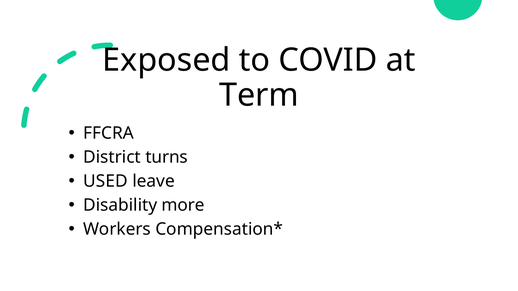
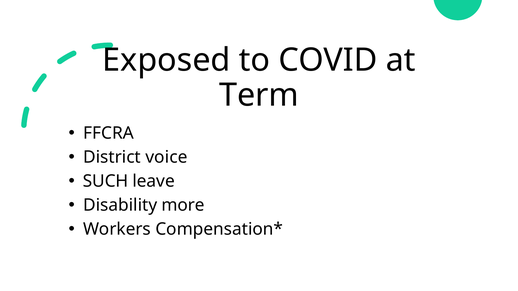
turns: turns -> voice
USED: USED -> SUCH
